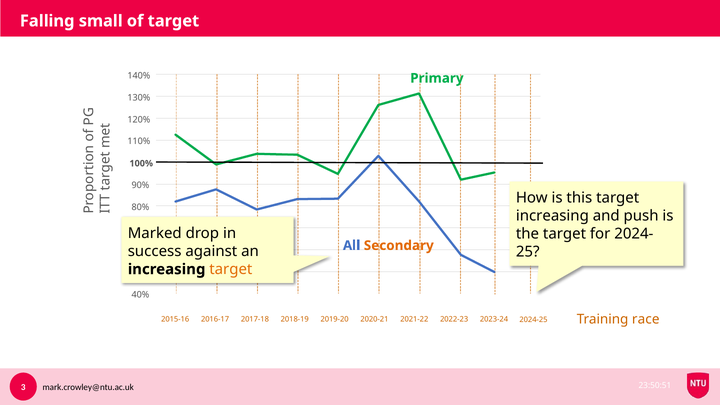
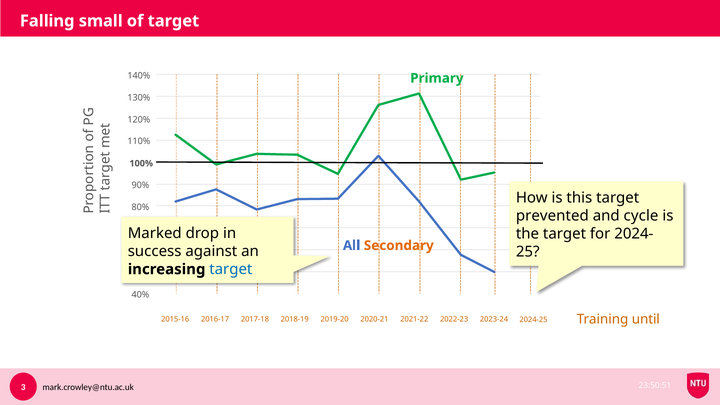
increasing at (552, 216): increasing -> prevented
push: push -> cycle
target at (231, 269) colour: orange -> blue
race: race -> until
